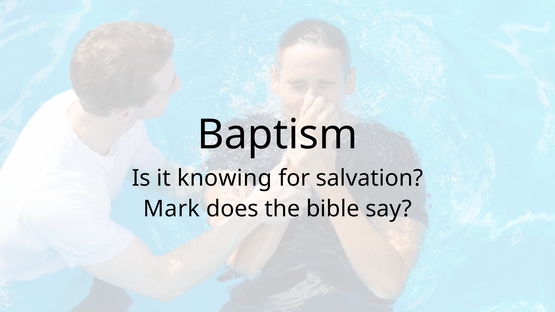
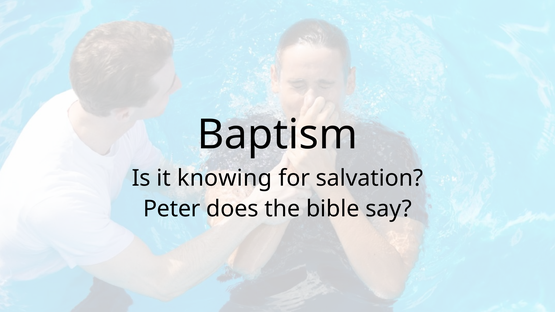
Mark: Mark -> Peter
